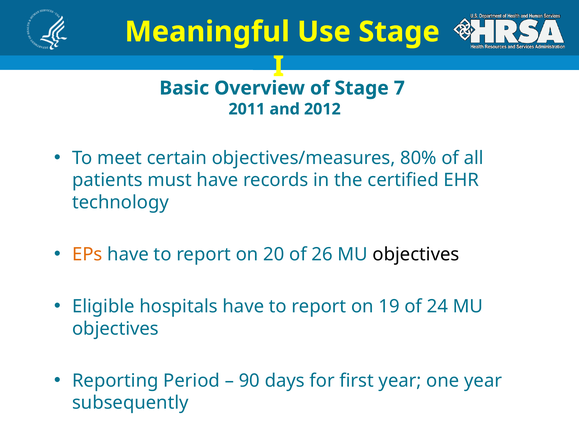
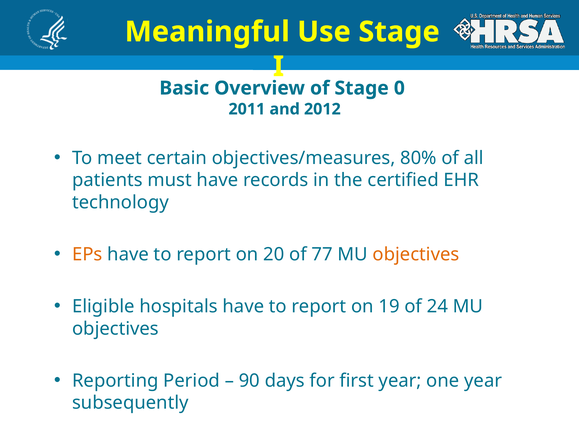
7: 7 -> 0
26: 26 -> 77
objectives at (416, 255) colour: black -> orange
